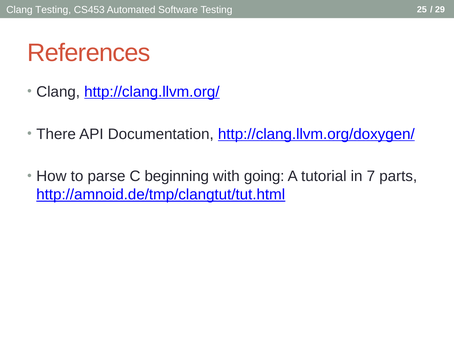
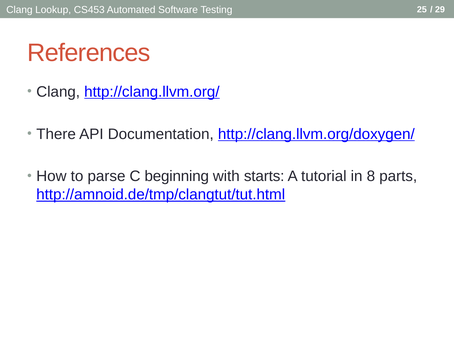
Clang Testing: Testing -> Lookup
going: going -> starts
7: 7 -> 8
